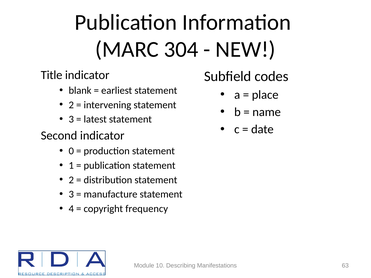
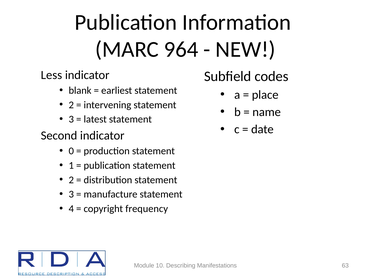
304: 304 -> 964
Title: Title -> Less
